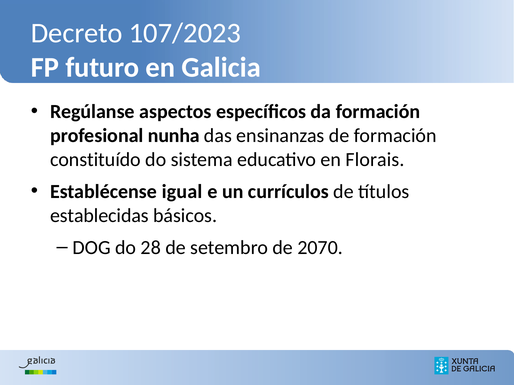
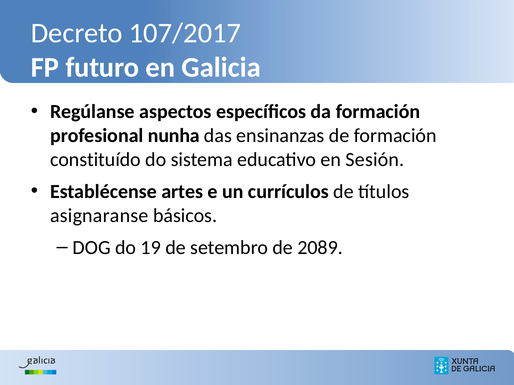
107/2023: 107/2023 -> 107/2017
Florais: Florais -> Sesión
igual: igual -> artes
establecidas: establecidas -> asignaranse
28: 28 -> 19
2070: 2070 -> 2089
